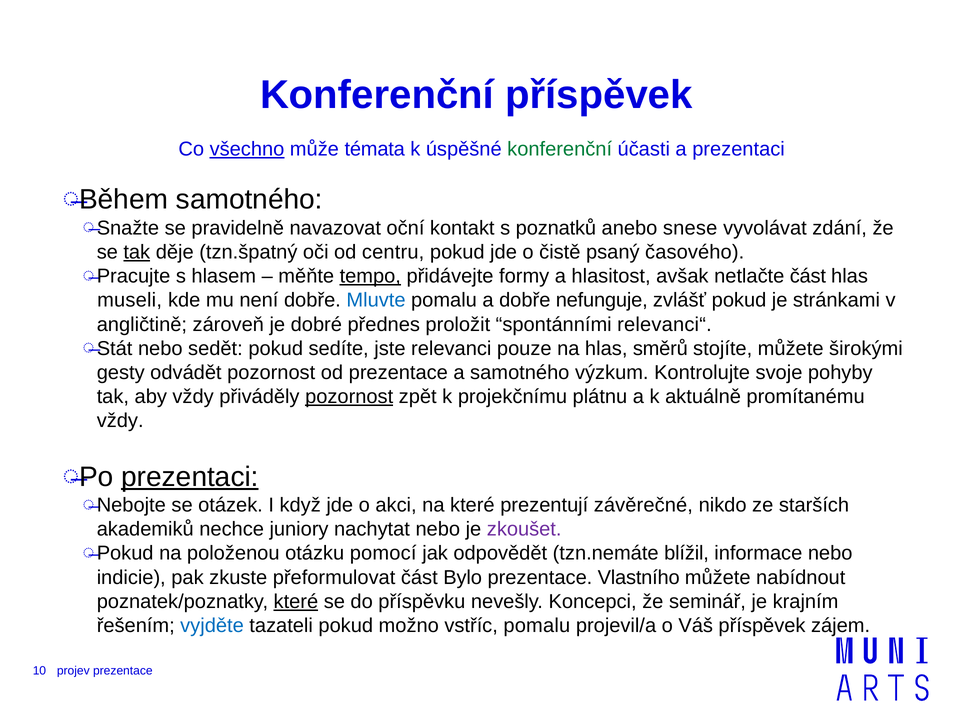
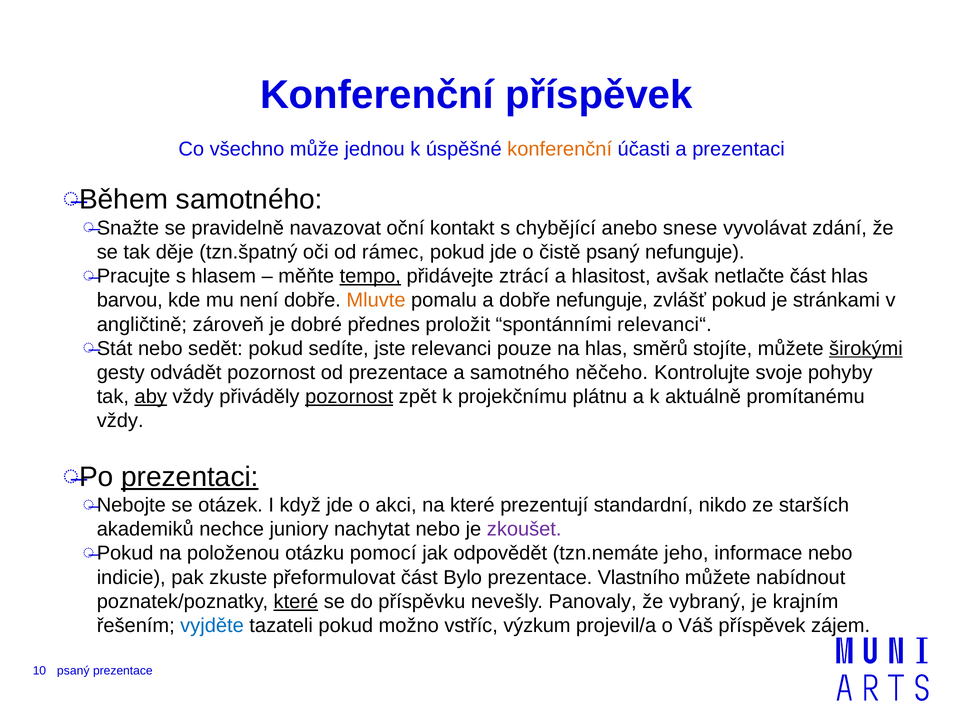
všechno underline: present -> none
témata: témata -> jednou
konferenční at (560, 149) colour: green -> orange
poznatků: poznatků -> chybějící
tak at (137, 252) underline: present -> none
centru: centru -> rámec
psaný časového: časového -> nefunguje
formy: formy -> ztrácí
museli: museli -> barvou
Mluvte colour: blue -> orange
širokými underline: none -> present
výzkum: výzkum -> něčeho
aby underline: none -> present
závěrečné: závěrečné -> standardní
blížil: blížil -> jeho
Koncepci: Koncepci -> Panovaly
seminář: seminář -> vybraný
vstříc pomalu: pomalu -> výzkum
projev at (73, 671): projev -> psaný
